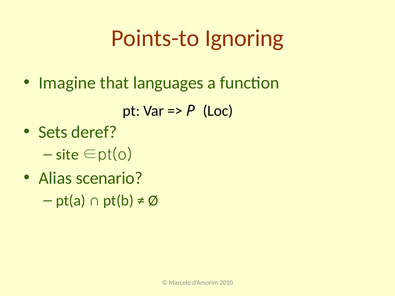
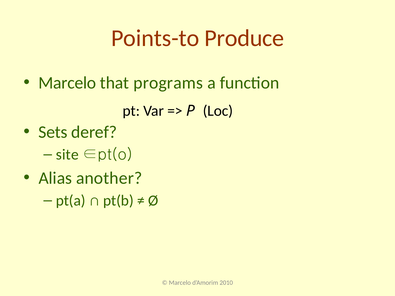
Ignoring: Ignoring -> Produce
Imagine at (67, 83): Imagine -> Marcelo
languages: languages -> programs
scenario: scenario -> another
